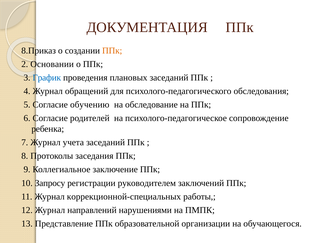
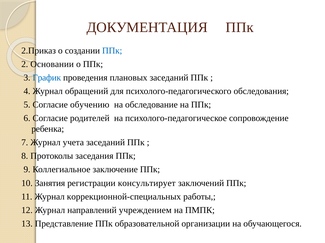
8.Приказ: 8.Приказ -> 2.Приказ
ППк at (112, 51) colour: orange -> blue
Запросу: Запросу -> Занятия
руководителем: руководителем -> консультирует
нарушениями: нарушениями -> учреждением
